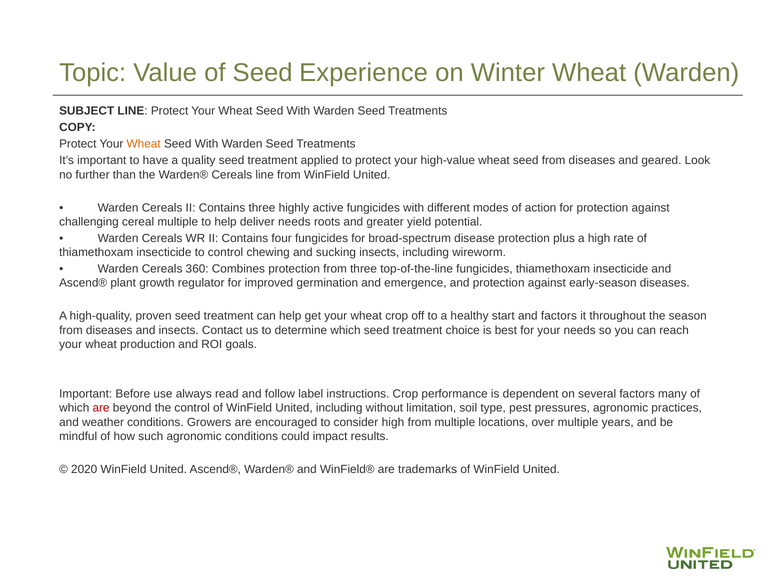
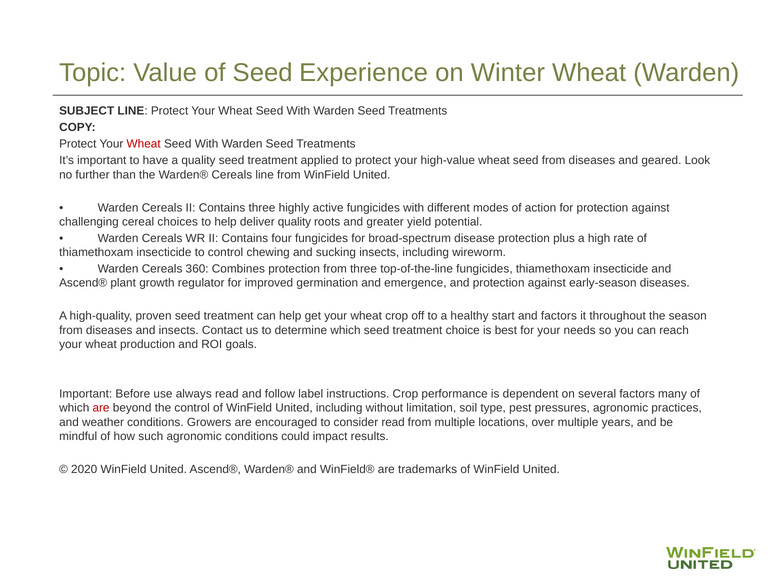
Wheat at (144, 144) colour: orange -> red
cereal multiple: multiple -> choices
deliver needs: needs -> quality
consider high: high -> read
